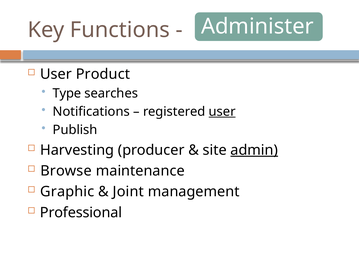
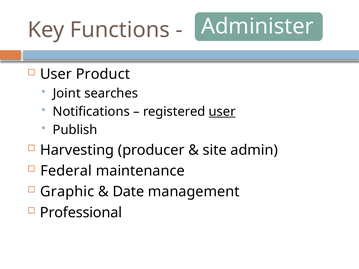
Type: Type -> Joint
admin underline: present -> none
Browse: Browse -> Federal
Joint: Joint -> Date
